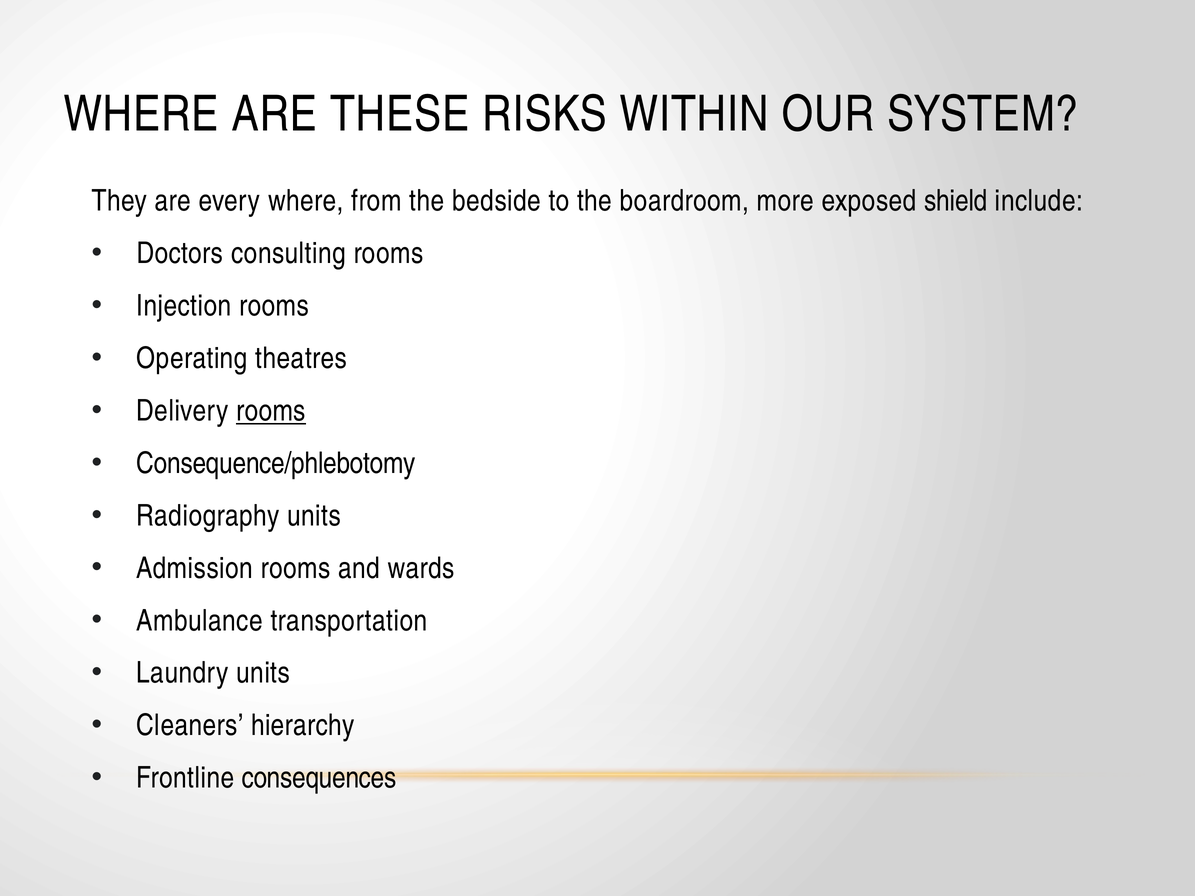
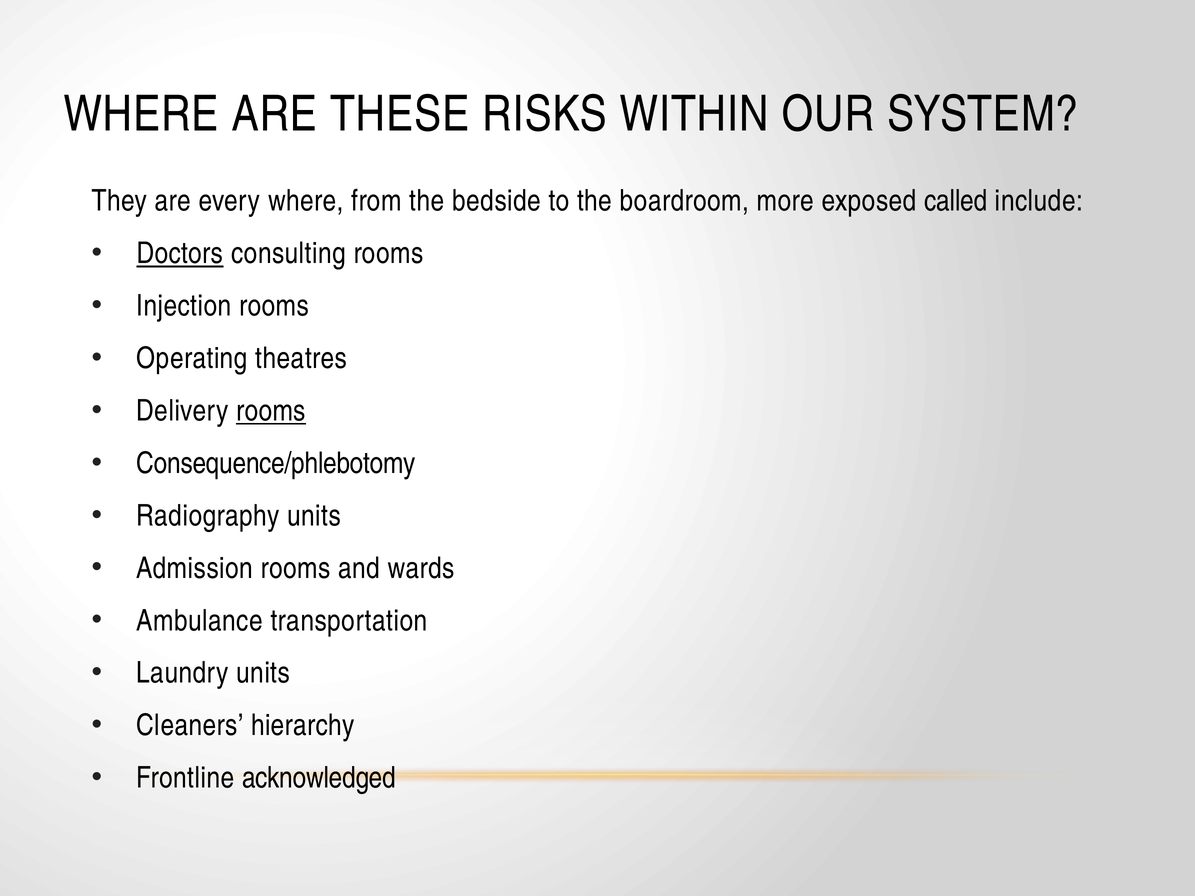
shield: shield -> called
Doctors underline: none -> present
consequences: consequences -> acknowledged
